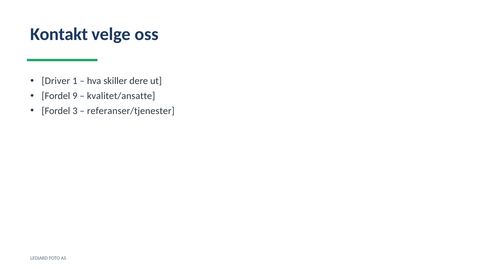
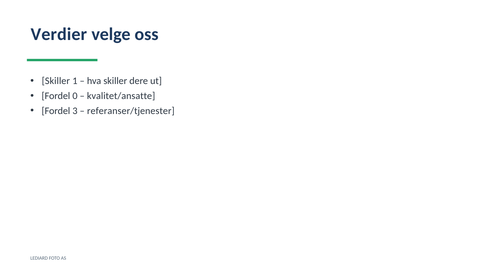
Kontakt: Kontakt -> Verdier
Driver at (56, 81): Driver -> Skiller
9: 9 -> 0
